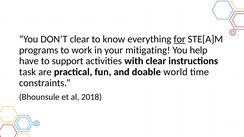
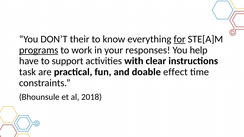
DON’T clear: clear -> their
programs underline: none -> present
mitigating: mitigating -> responses
world: world -> effect
